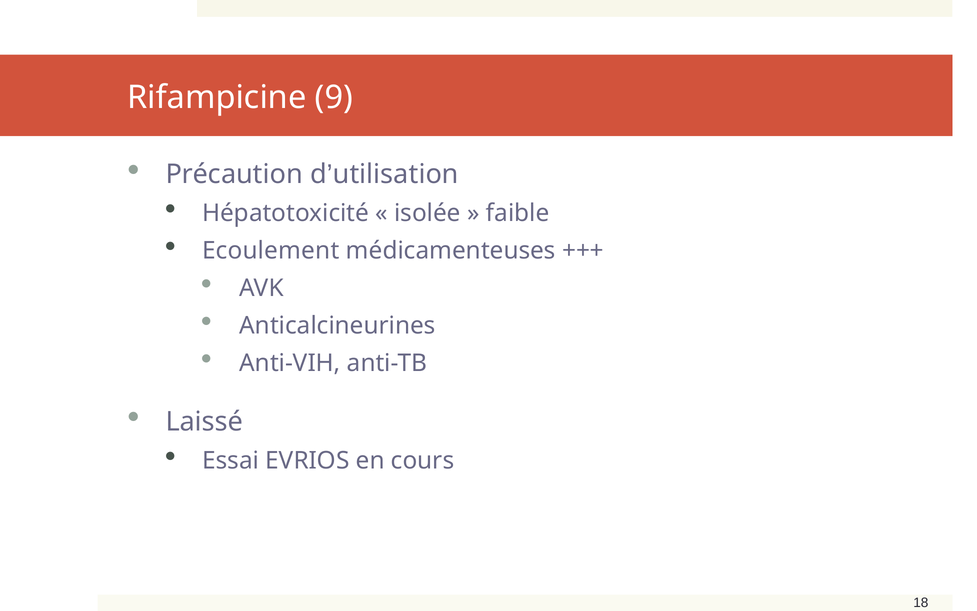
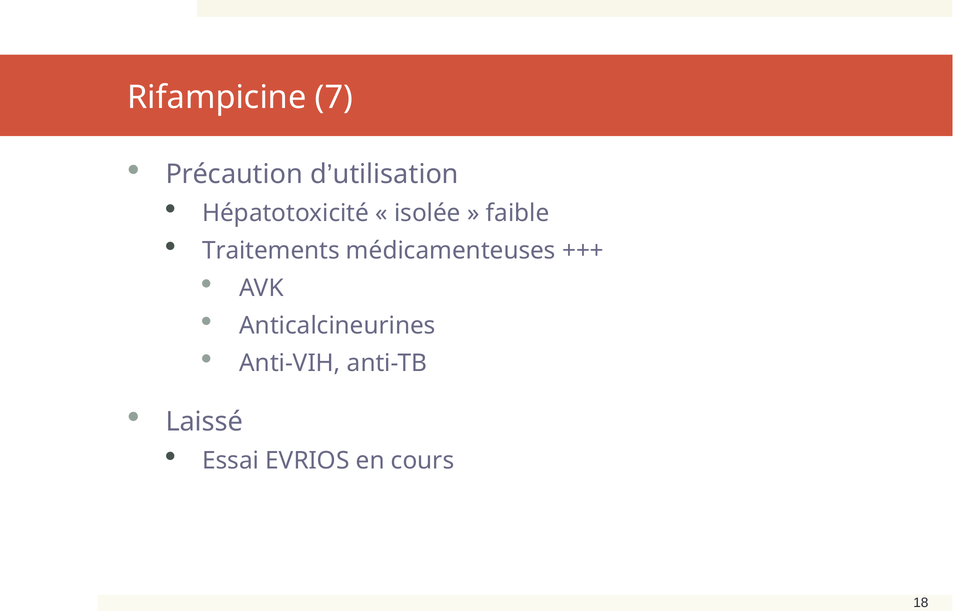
9: 9 -> 7
Ecoulement: Ecoulement -> Traitements
